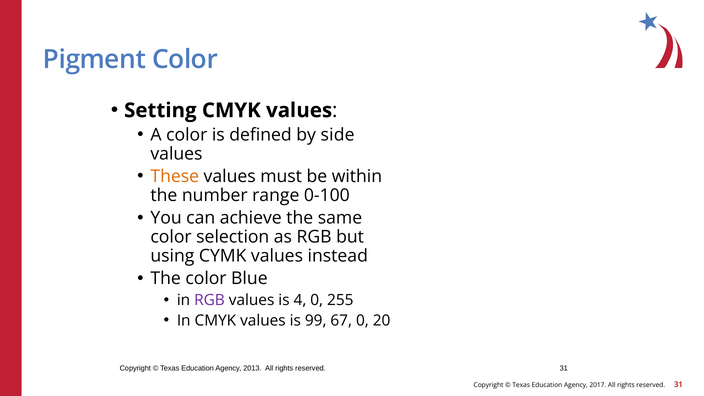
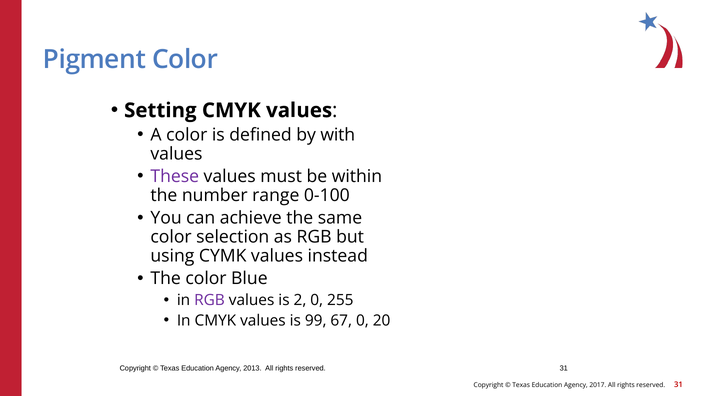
side: side -> with
These colour: orange -> purple
4: 4 -> 2
